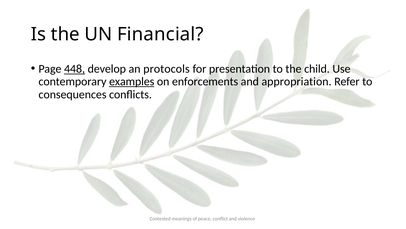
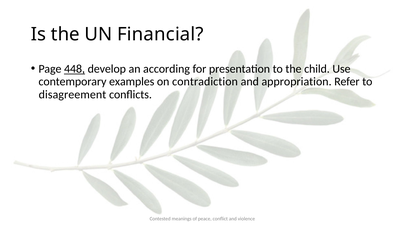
protocols: protocols -> according
examples underline: present -> none
enforcements: enforcements -> contradiction
consequences: consequences -> disagreement
